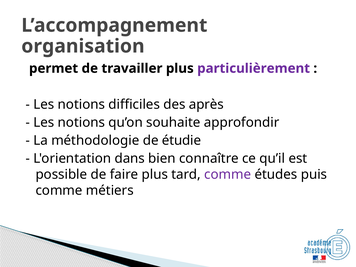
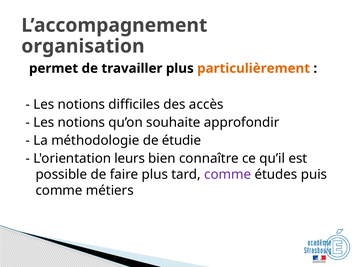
particulièrement colour: purple -> orange
après: après -> accès
dans: dans -> leurs
